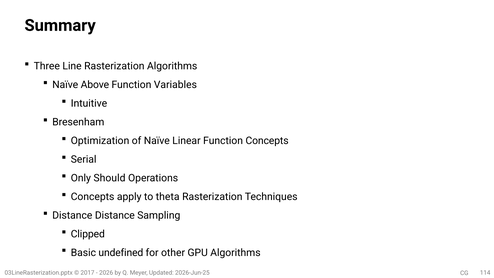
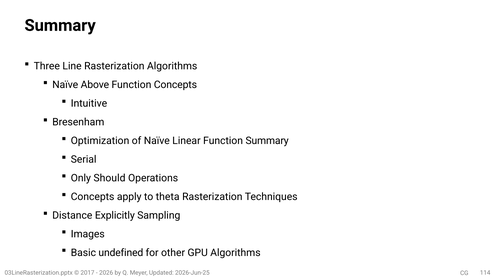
Function Variables: Variables -> Concepts
Function Concepts: Concepts -> Summary
Distance Distance: Distance -> Explicitly
Clipped: Clipped -> Images
